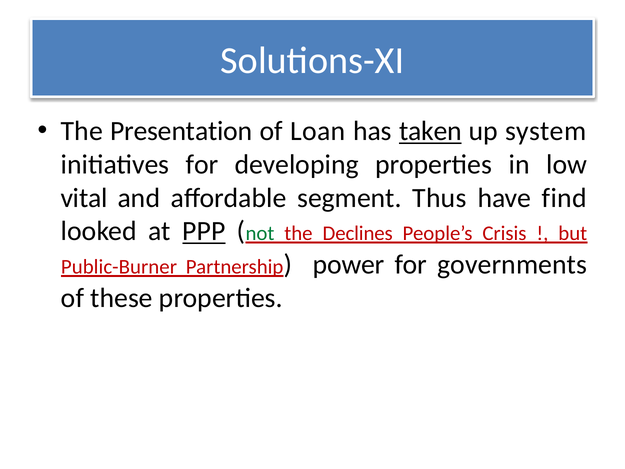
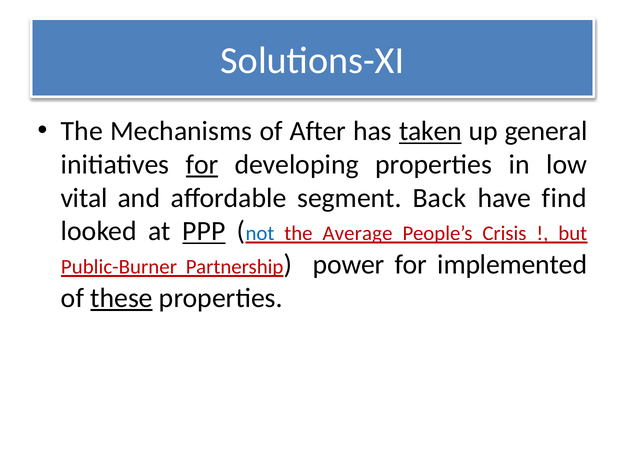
Presentation: Presentation -> Mechanisms
Loan: Loan -> After
system: system -> general
for at (202, 164) underline: none -> present
Thus: Thus -> Back
not colour: green -> blue
Declines: Declines -> Average
governments: governments -> implemented
these underline: none -> present
